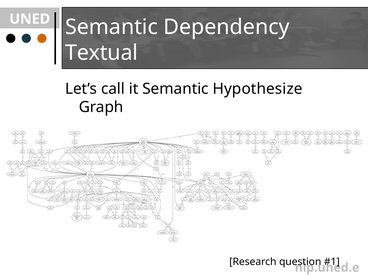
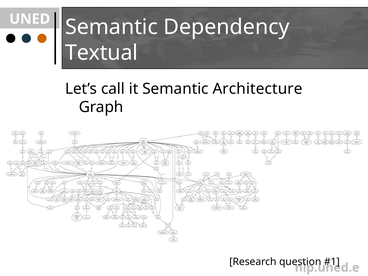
Hypothesize: Hypothesize -> Architecture
